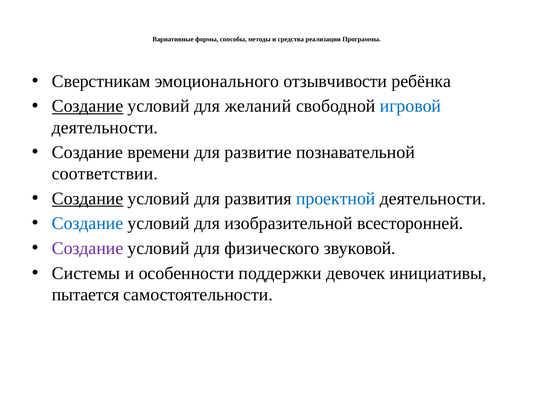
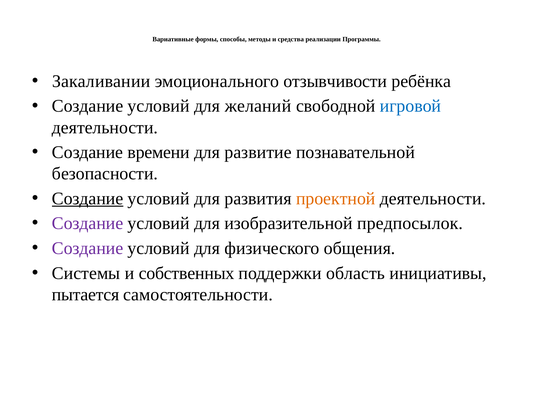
Сверстникам: Сверстникам -> Закаливании
Создание at (88, 106) underline: present -> none
соответствии: соответствии -> безопасности
проектной colour: blue -> orange
Создание at (88, 223) colour: blue -> purple
всесторонней: всесторонней -> предпосылок
звуковой: звуковой -> общения
особенности: особенности -> собственных
девочек: девочек -> область
